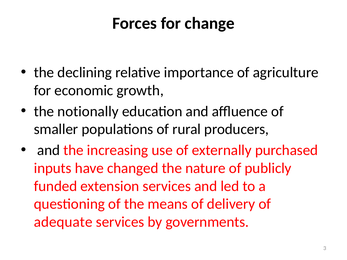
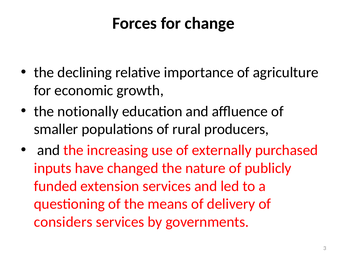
adequate: adequate -> considers
